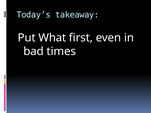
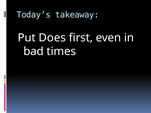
What: What -> Does
